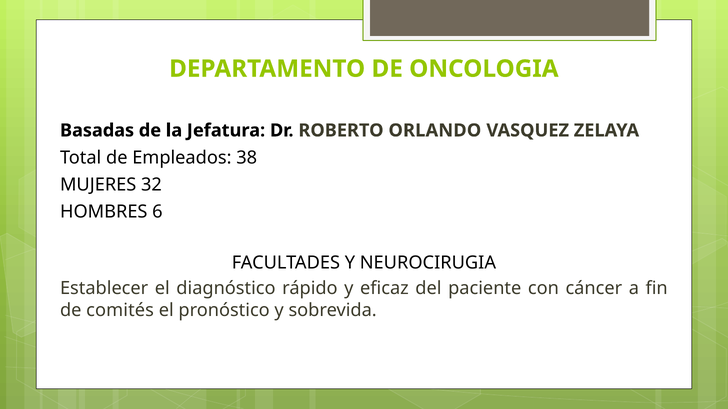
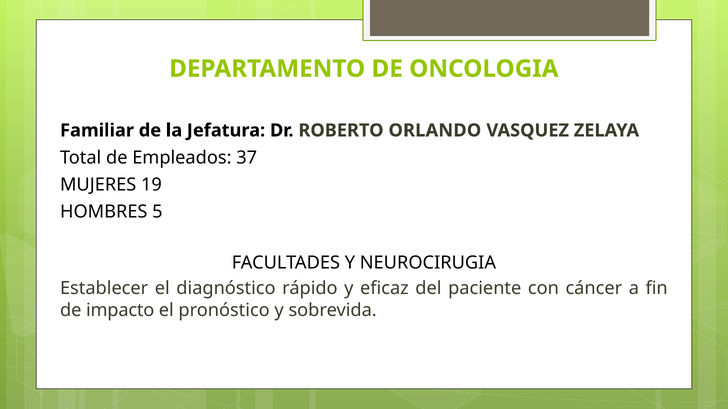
Basadas: Basadas -> Familiar
38: 38 -> 37
32: 32 -> 19
6: 6 -> 5
comités: comités -> impacto
